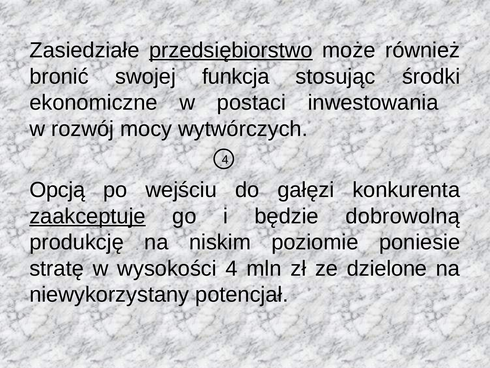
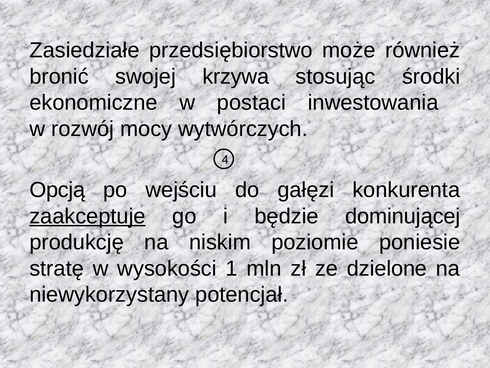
przedsiębiorstwo underline: present -> none
funkcja: funkcja -> krzywa
dobrowolną: dobrowolną -> dominującej
wysokości 4: 4 -> 1
